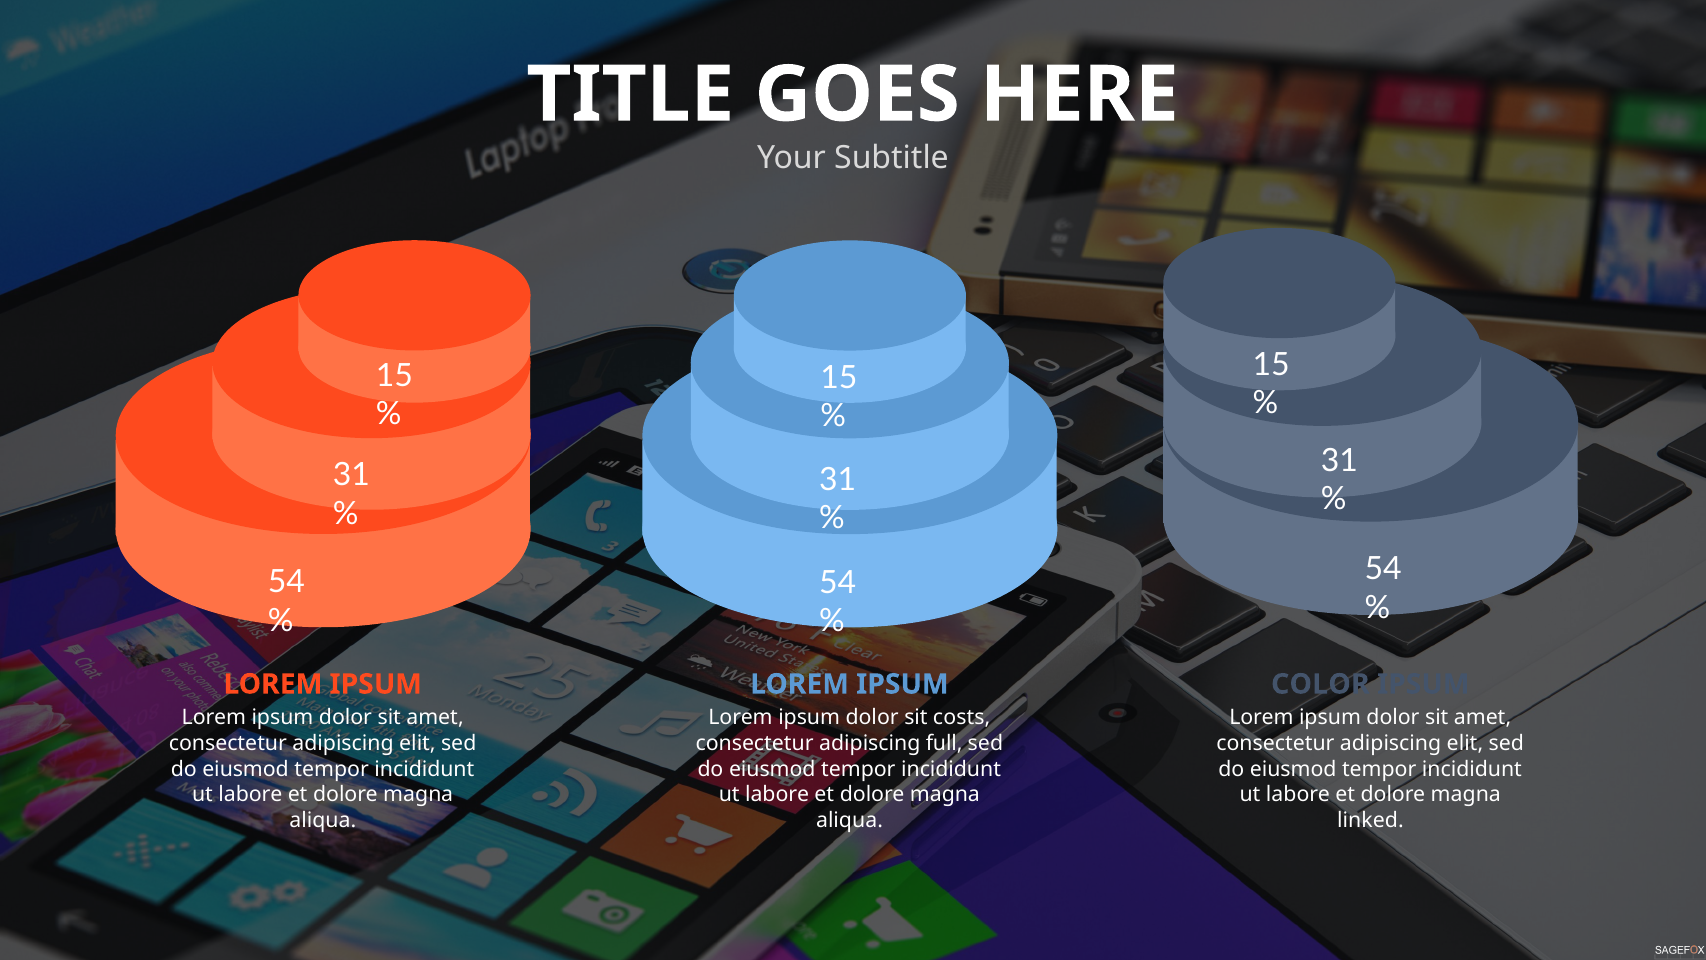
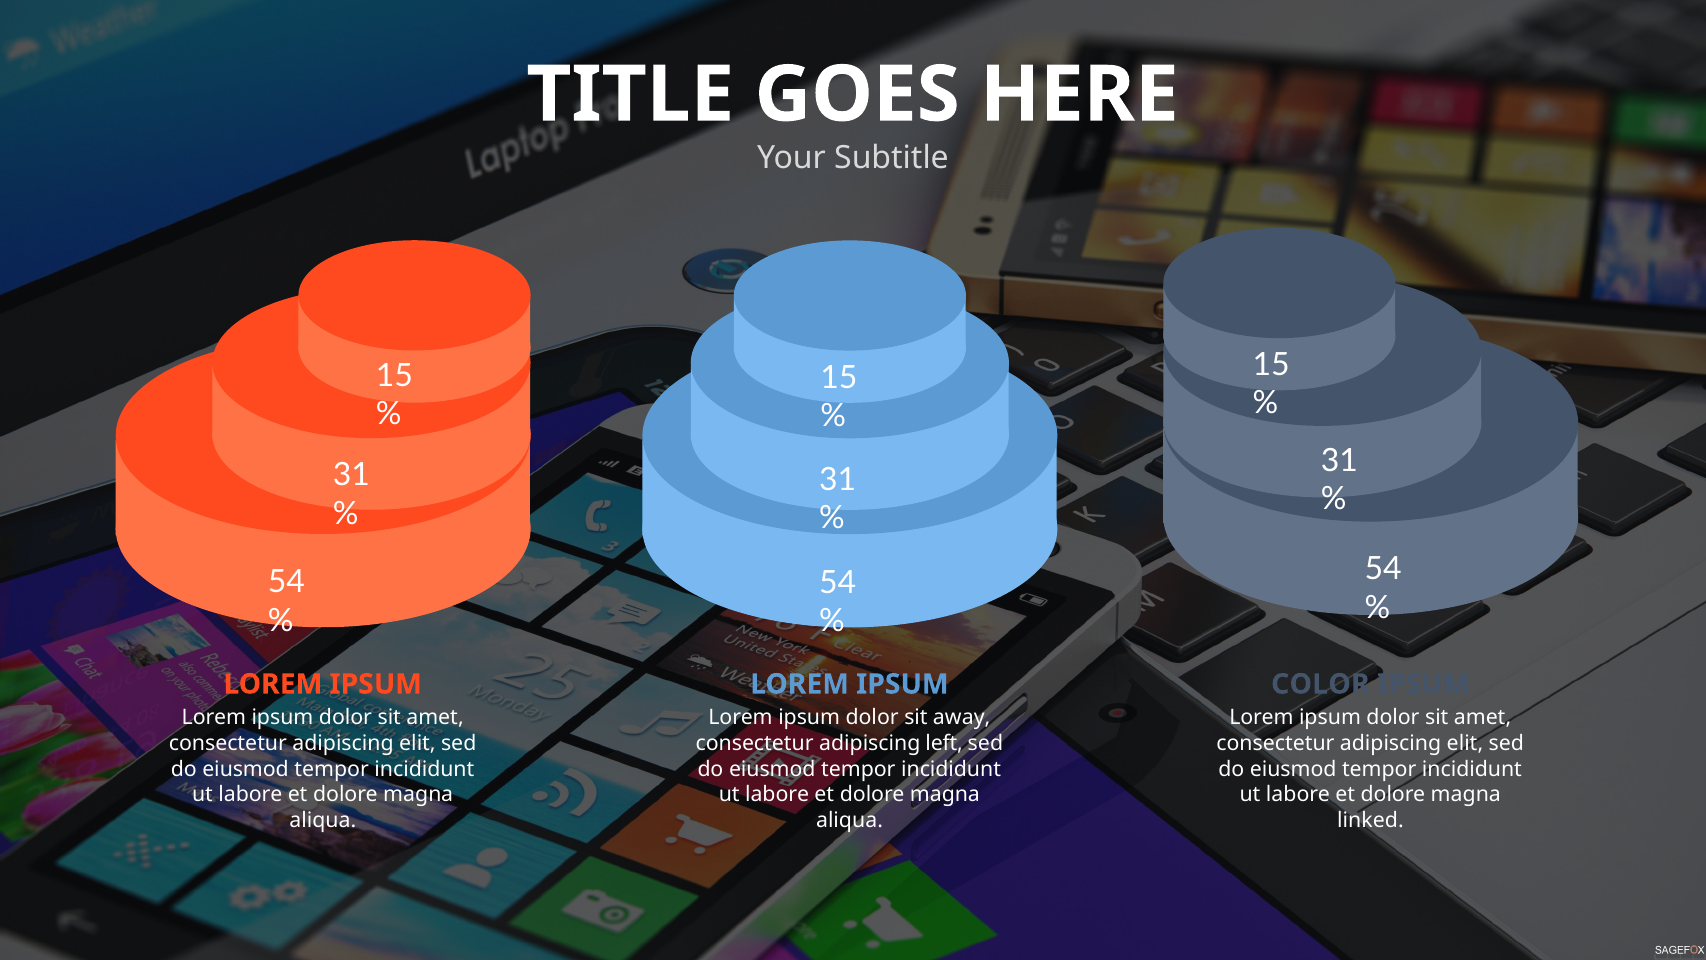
costs: costs -> away
full: full -> left
